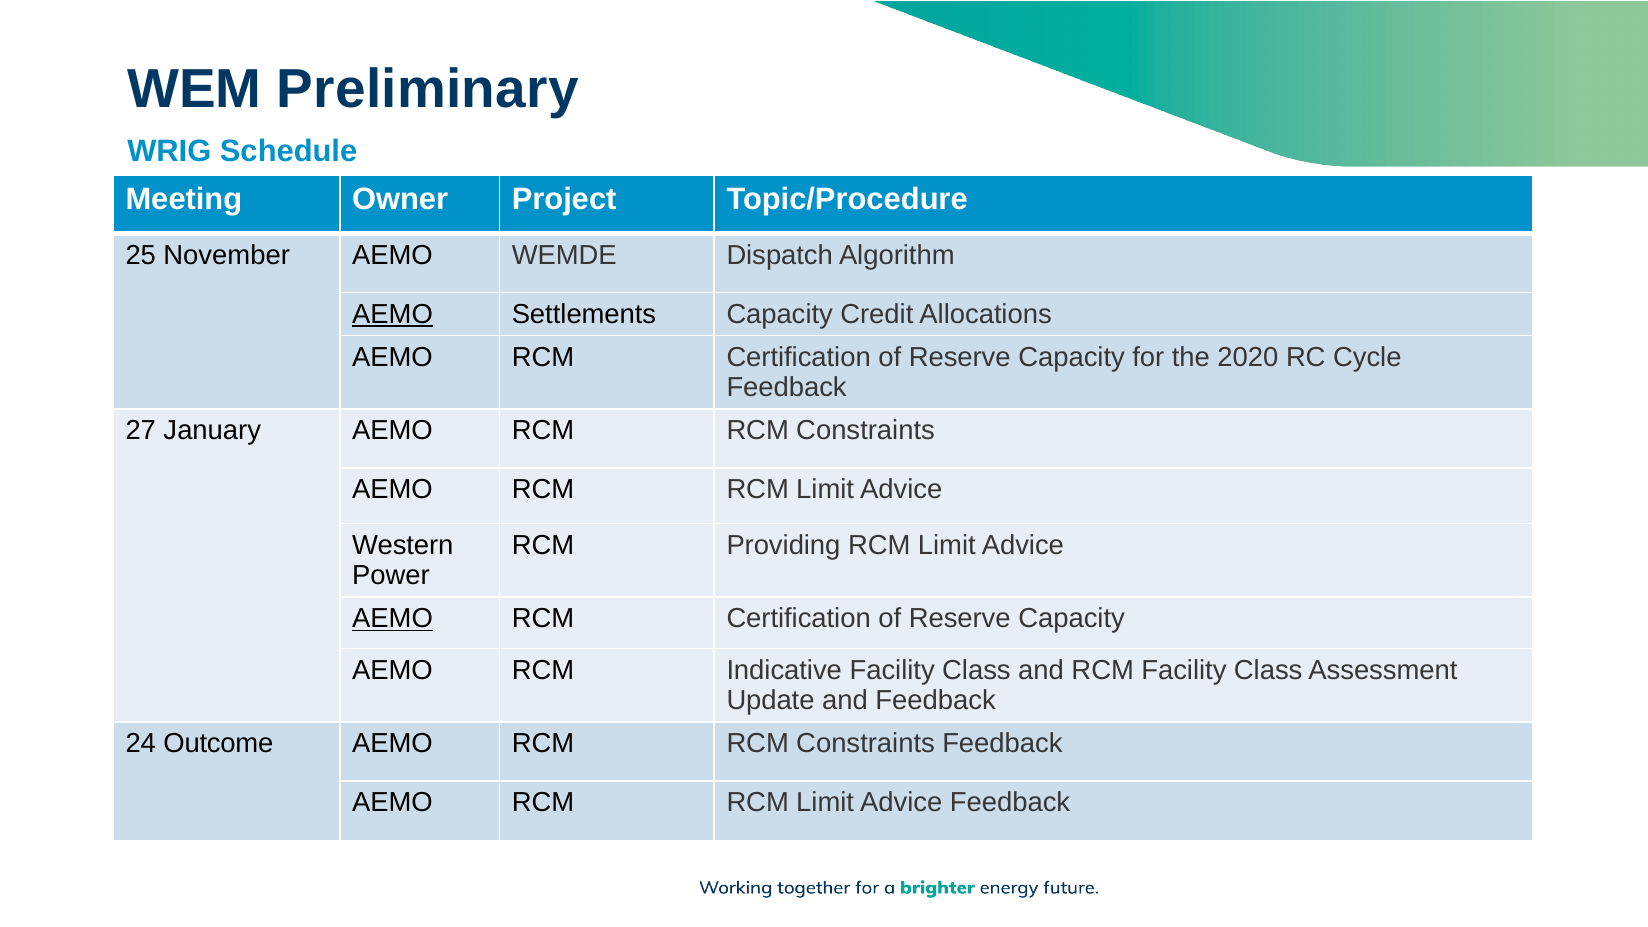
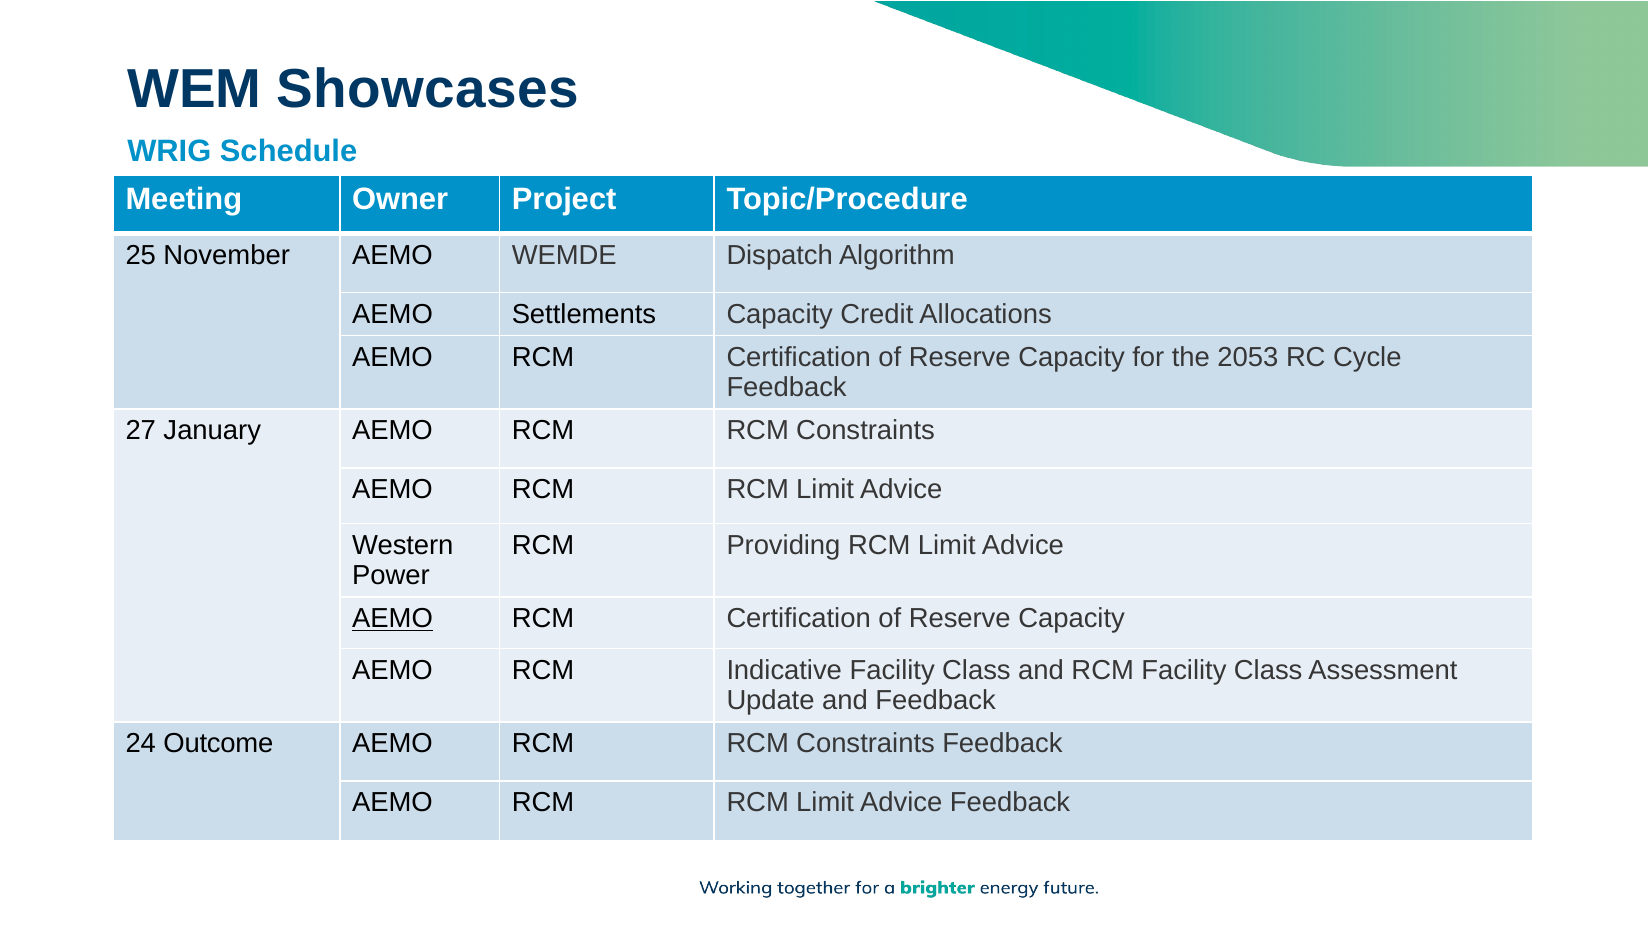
Preliminary: Preliminary -> Showcases
AEMO at (393, 314) underline: present -> none
2020: 2020 -> 2053
